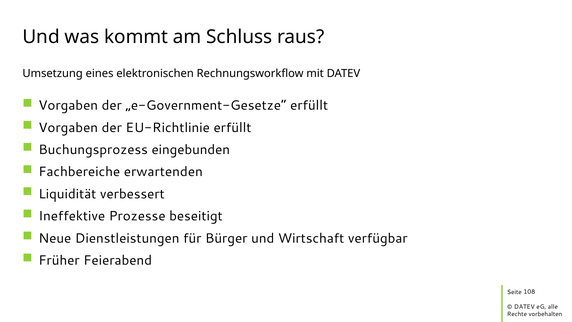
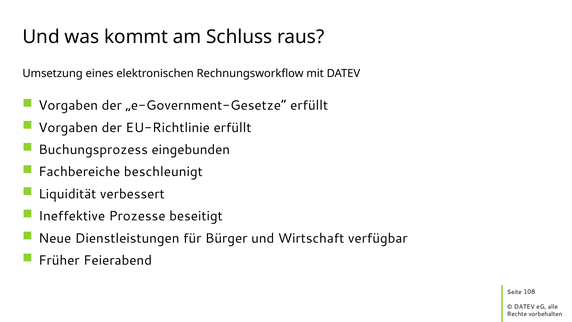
erwartenden: erwartenden -> beschleunigt
